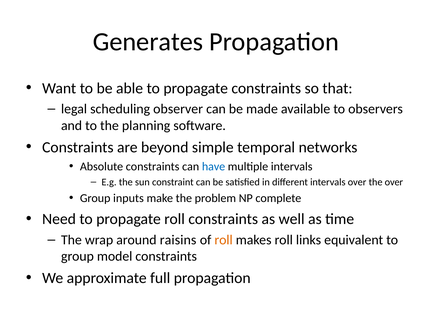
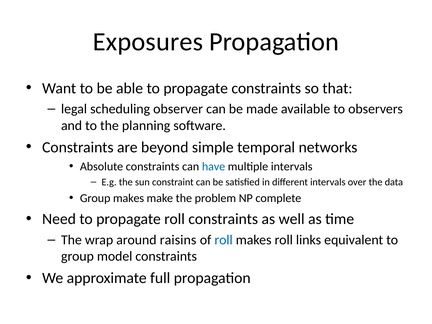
Generates: Generates -> Exposures
the over: over -> data
Group inputs: inputs -> makes
roll at (224, 240) colour: orange -> blue
